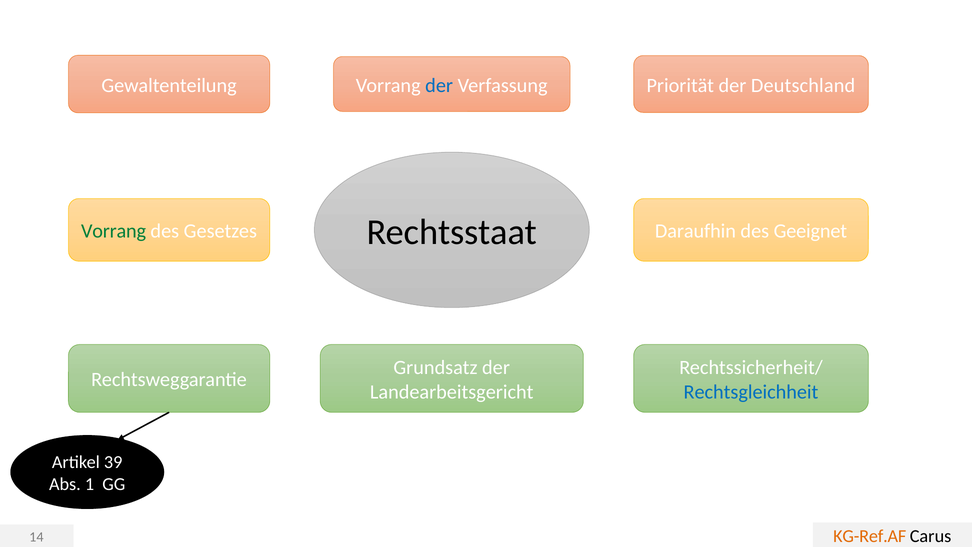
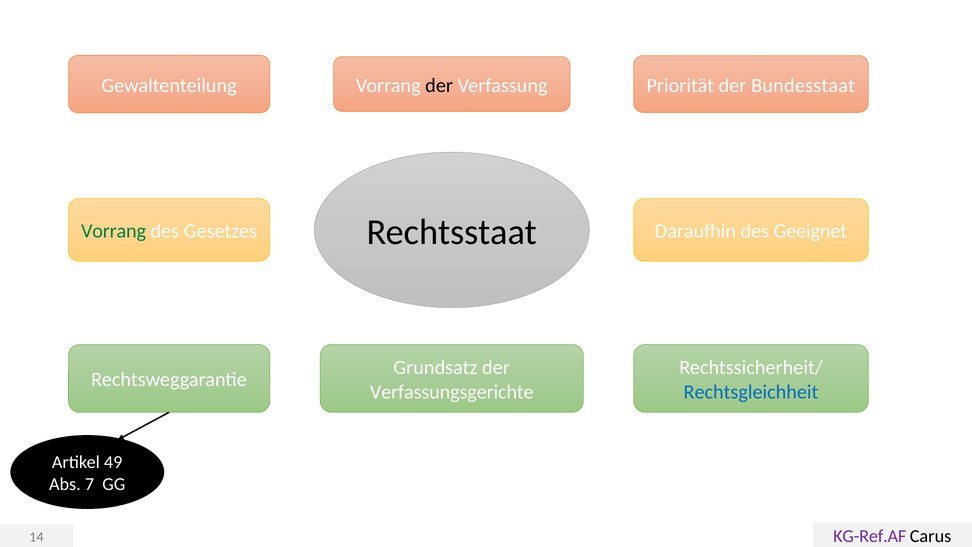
der at (439, 85) colour: blue -> black
Deutschland: Deutschland -> Bundesstaat
Landearbeitsgericht: Landearbeitsgericht -> Verfassungsgerichte
39: 39 -> 49
1: 1 -> 7
KG-Ref.AF colour: orange -> purple
